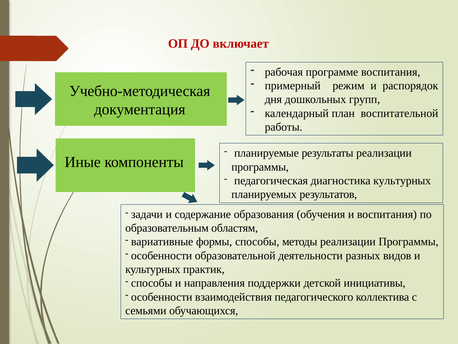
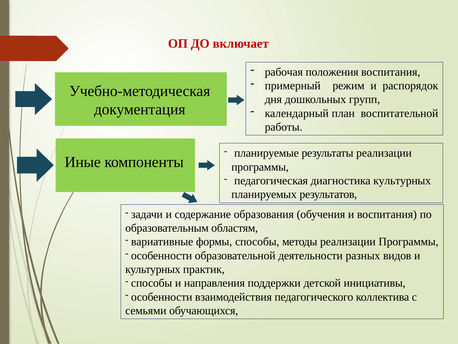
программе: программе -> положения
